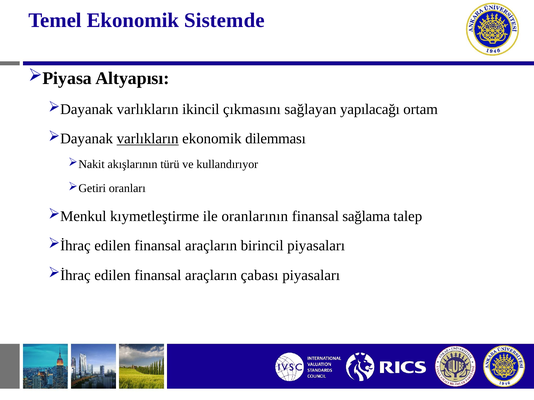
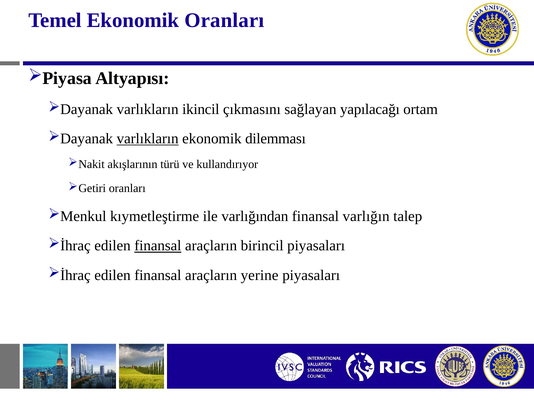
Ekonomik Sistemde: Sistemde -> Oranları
oranlarının: oranlarının -> varlığından
sağlama: sağlama -> varlığın
finansal at (158, 246) underline: none -> present
çabası: çabası -> yerine
